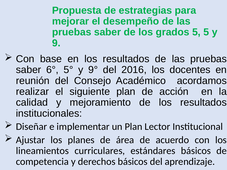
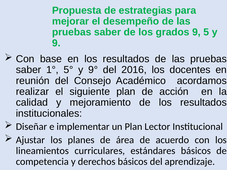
grados 5: 5 -> 9
6°: 6° -> 1°
